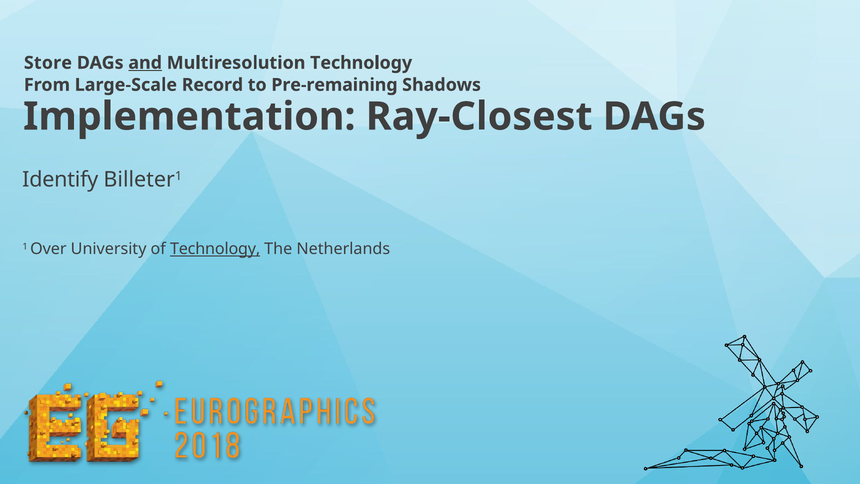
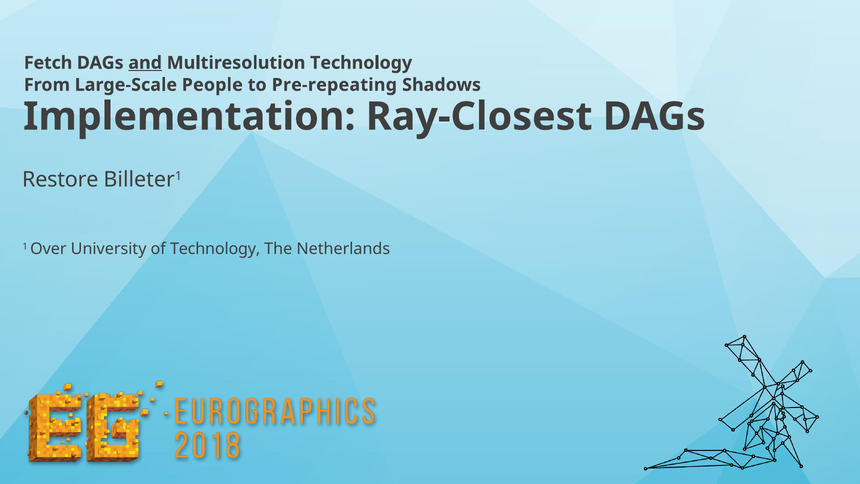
Store: Store -> Fetch
Record: Record -> People
Pre-remaining: Pre-remaining -> Pre-repeating
Identify: Identify -> Restore
Technology at (215, 249) underline: present -> none
